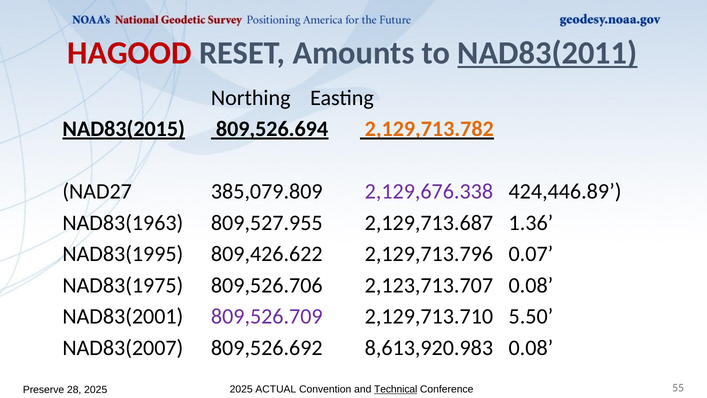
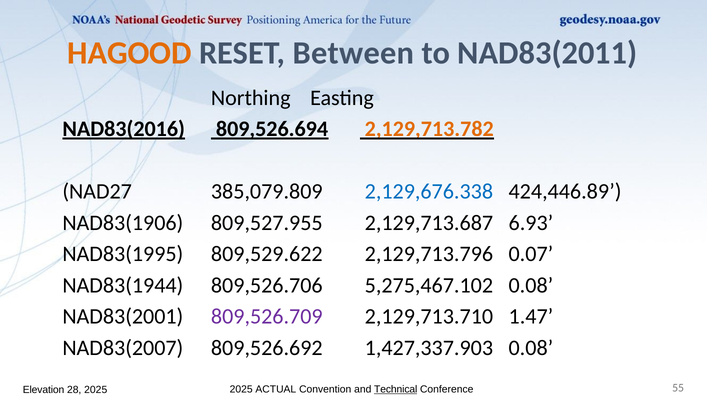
HAGOOD colour: red -> orange
Amounts: Amounts -> Between
NAD83(2011 underline: present -> none
NAD83(2015: NAD83(2015 -> NAD83(2016
2,129,676.338 colour: purple -> blue
NAD83(1963: NAD83(1963 -> NAD83(1906
1.36: 1.36 -> 6.93
809,426.622: 809,426.622 -> 809,529.622
NAD83(1975: NAD83(1975 -> NAD83(1944
2,123,713.707: 2,123,713.707 -> 5,275,467.102
5.50: 5.50 -> 1.47
8,613,920.983: 8,613,920.983 -> 1,427,337.903
Preserve: Preserve -> Elevation
